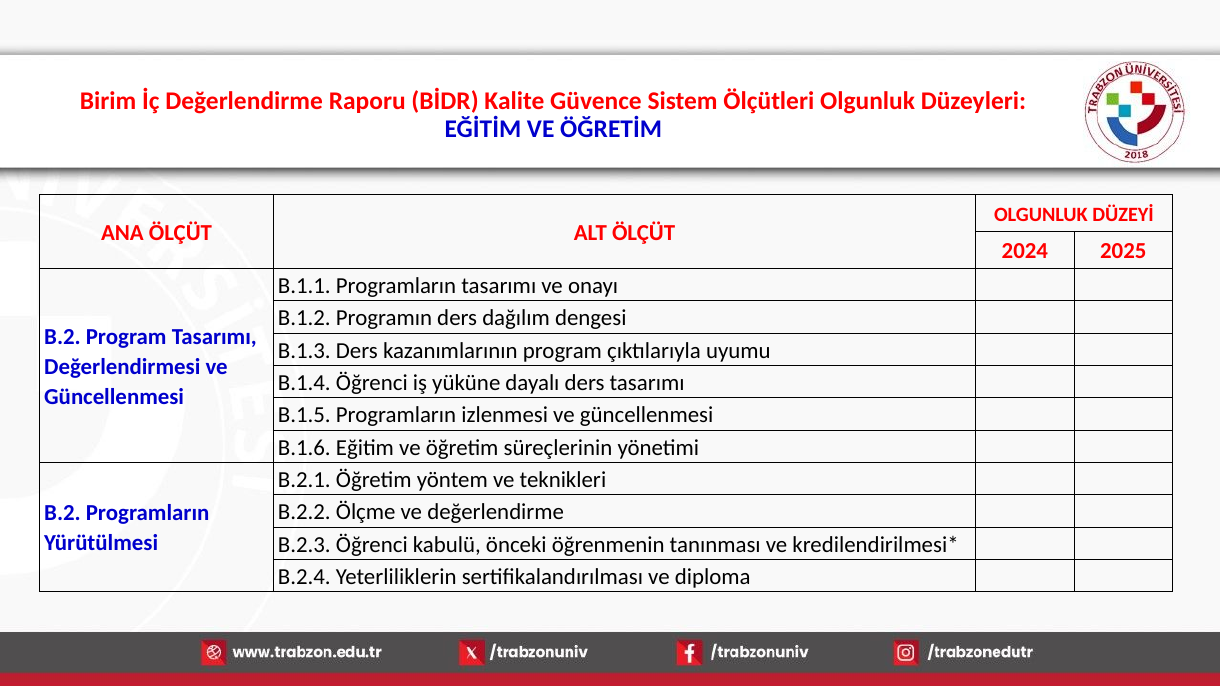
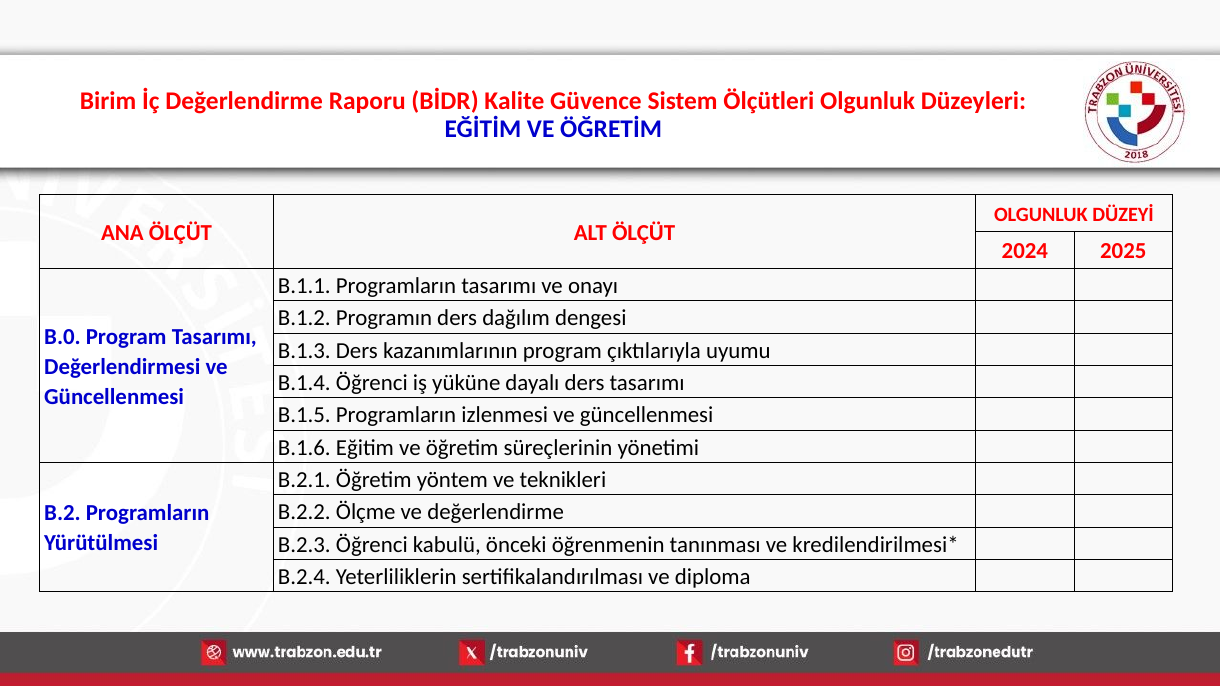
B.2 at (62, 337): B.2 -> B.0
